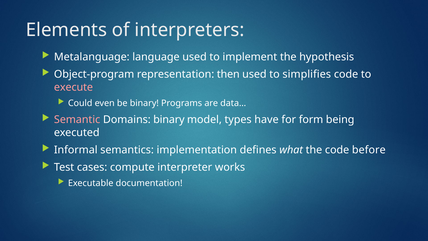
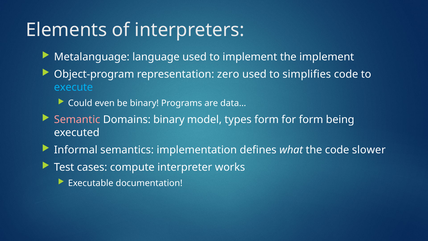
the hypothesis: hypothesis -> implement
then: then -> zero
execute colour: pink -> light blue
types have: have -> form
before: before -> slower
